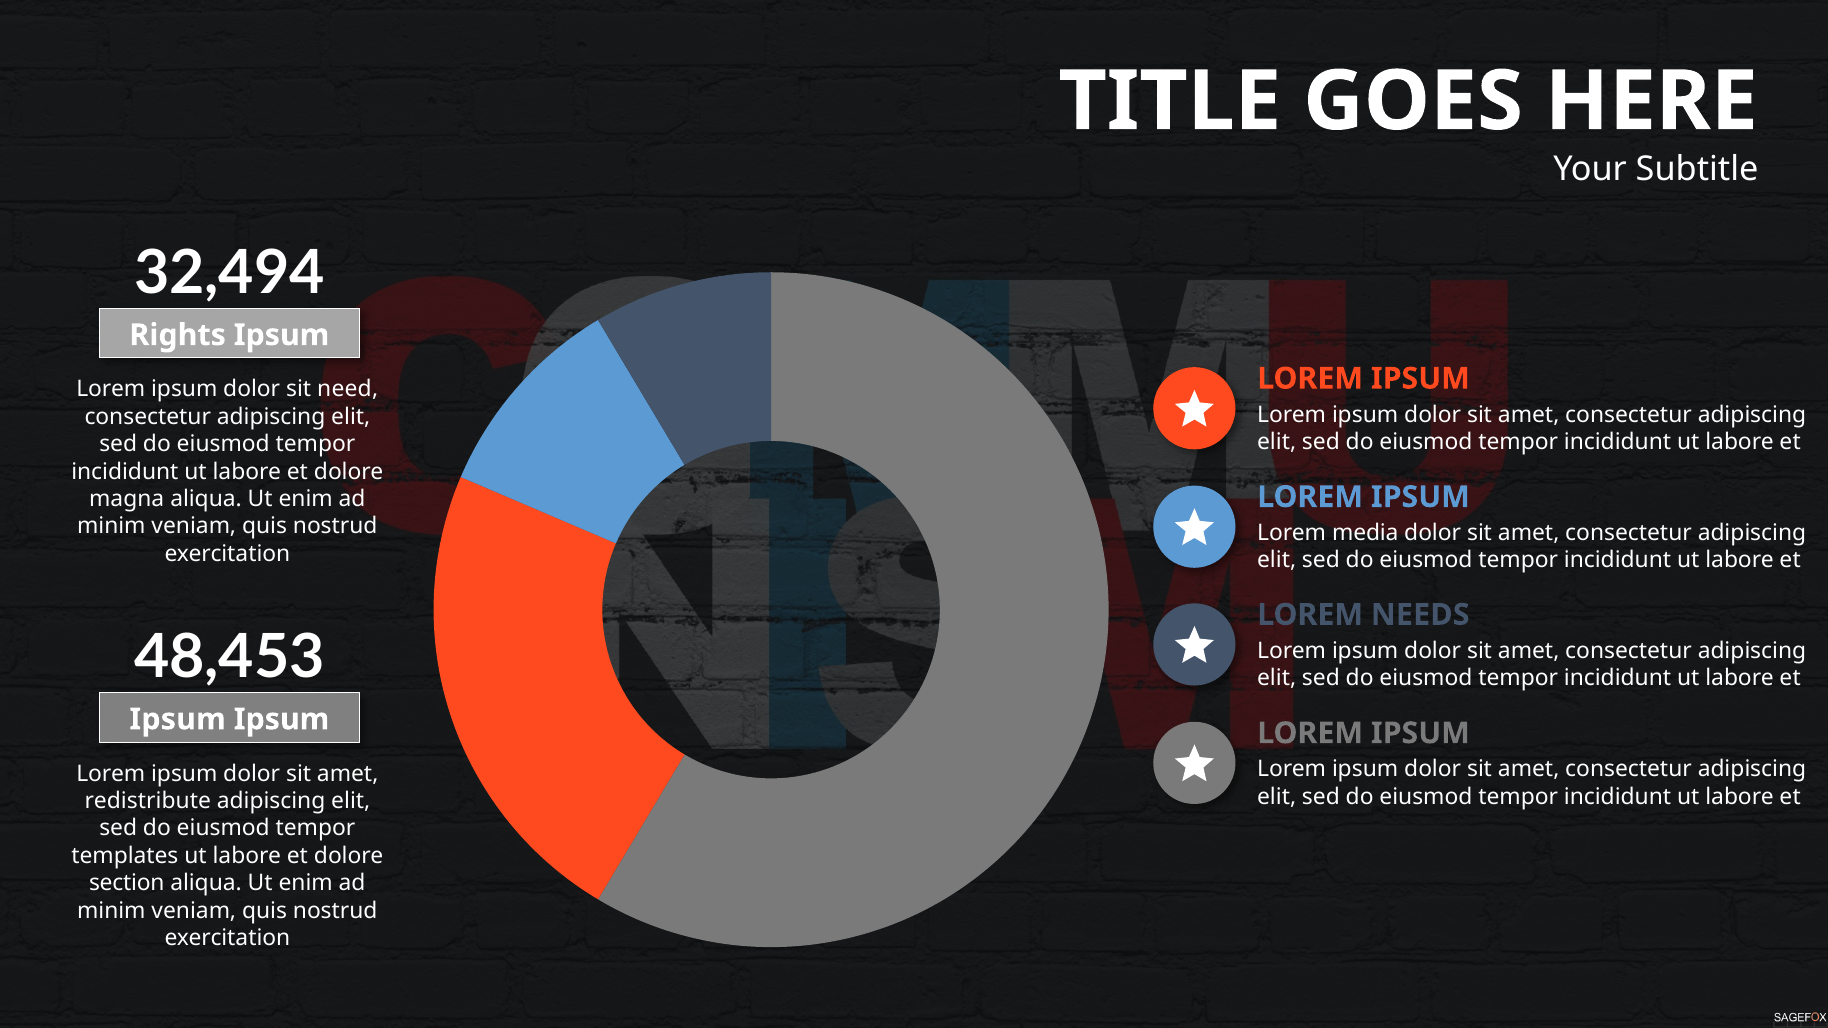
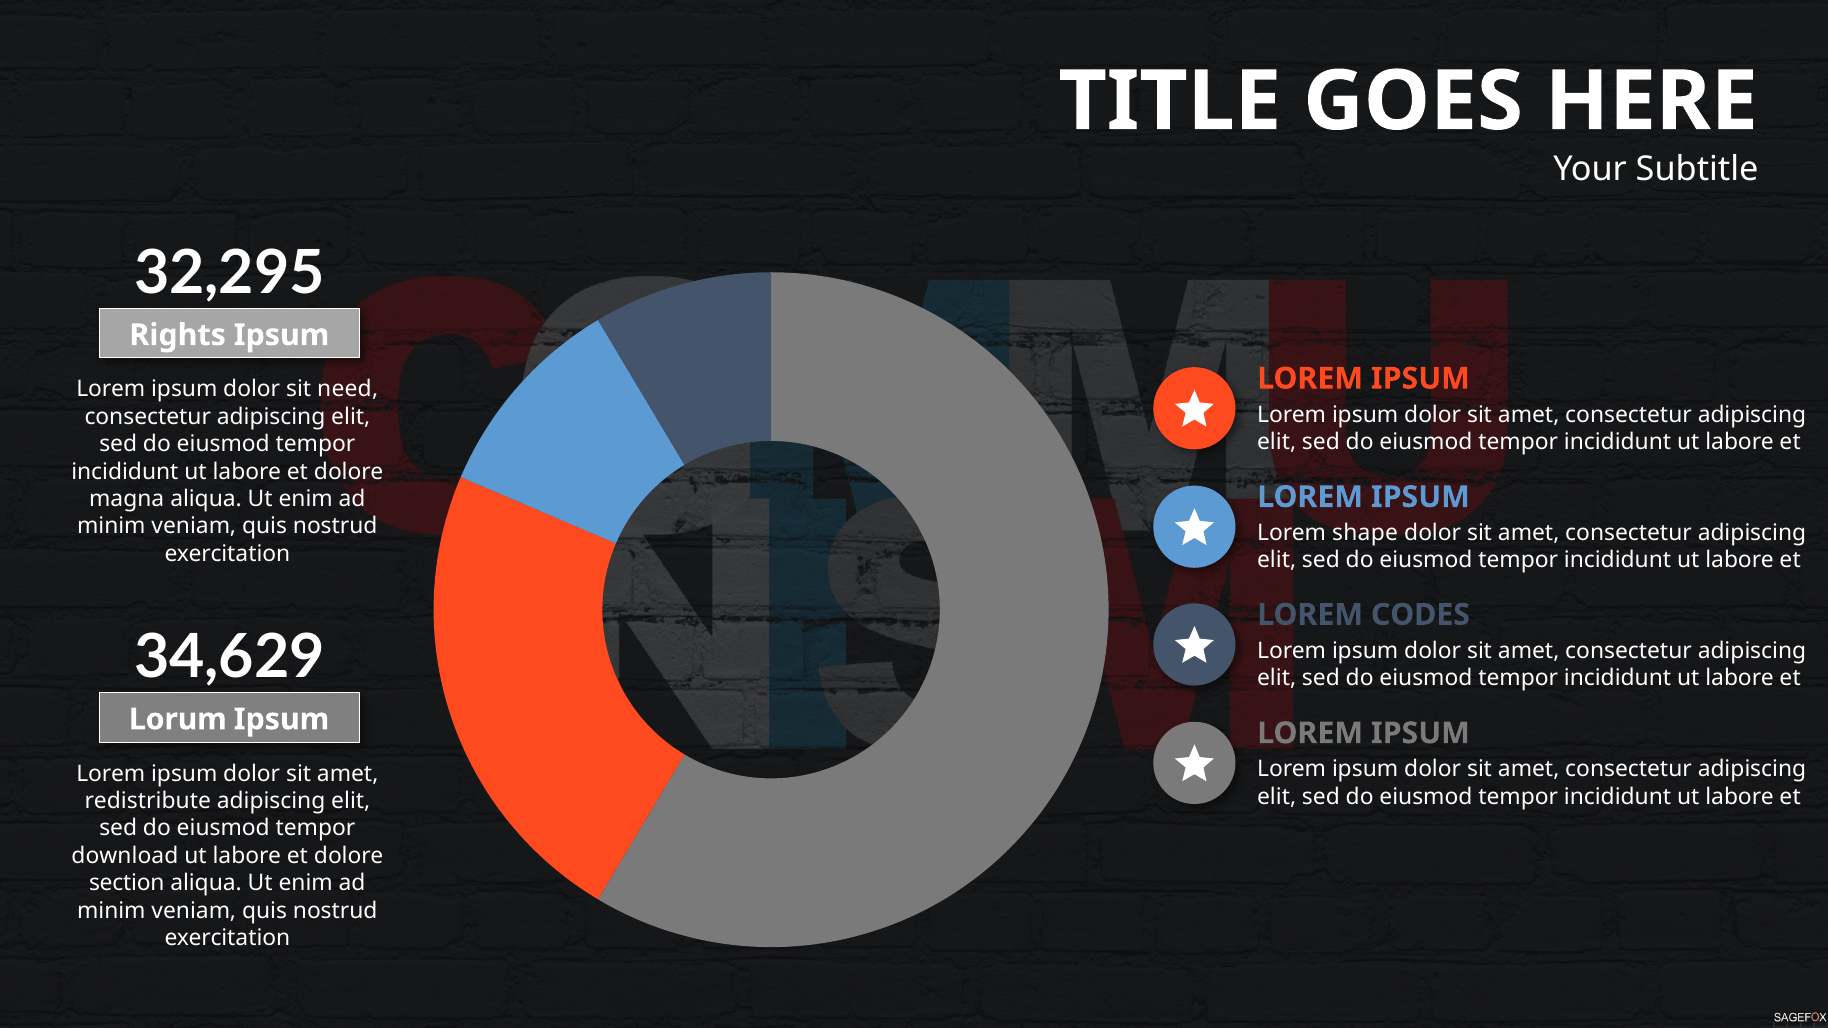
32,494: 32,494 -> 32,295
media: media -> shape
NEEDS: NEEDS -> CODES
48,453: 48,453 -> 34,629
Ipsum at (178, 719): Ipsum -> Lorum
templates: templates -> download
